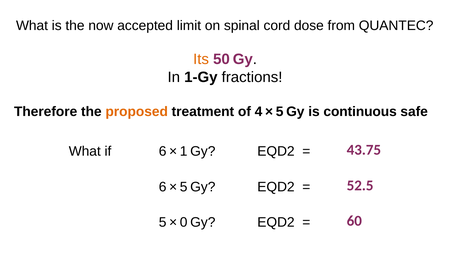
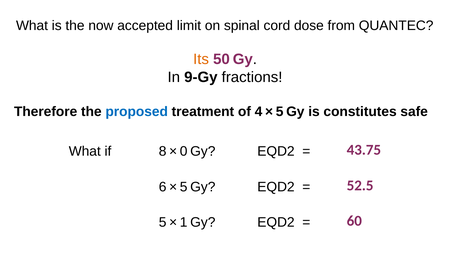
1-Gy: 1-Gy -> 9-Gy
proposed colour: orange -> blue
continuous: continuous -> constitutes
if 6: 6 -> 8
1: 1 -> 0
0: 0 -> 1
